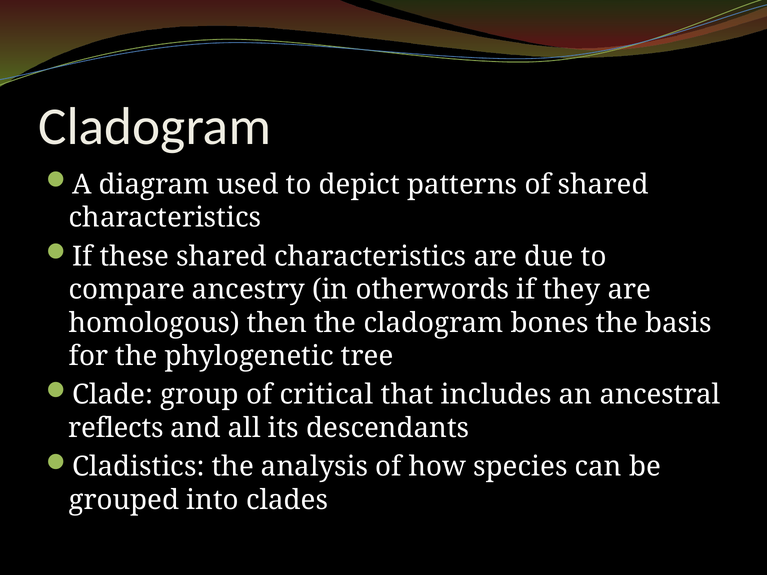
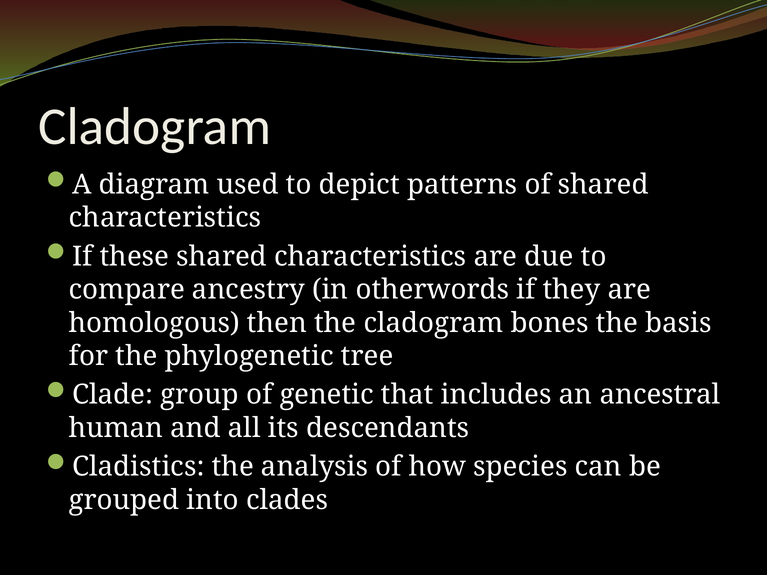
critical: critical -> genetic
reflects: reflects -> human
